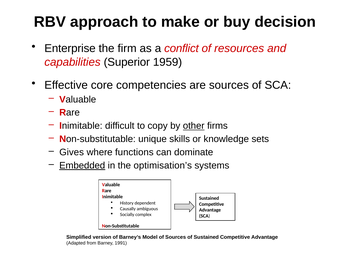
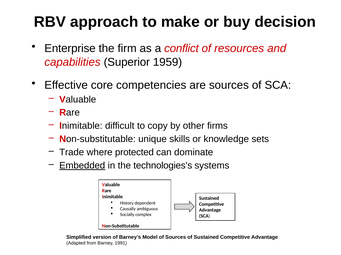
other underline: present -> none
Gives: Gives -> Trade
functions: functions -> protected
optimisation’s: optimisation’s -> technologies’s
